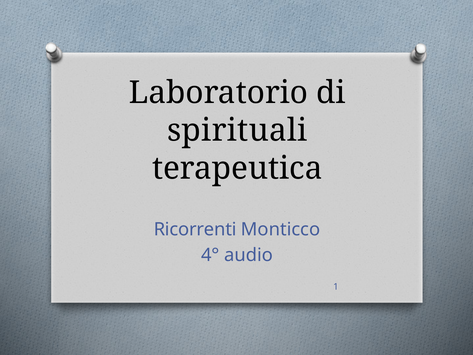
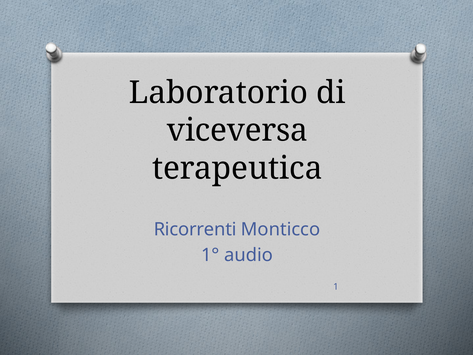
spirituali: spirituali -> viceversa
4°: 4° -> 1°
